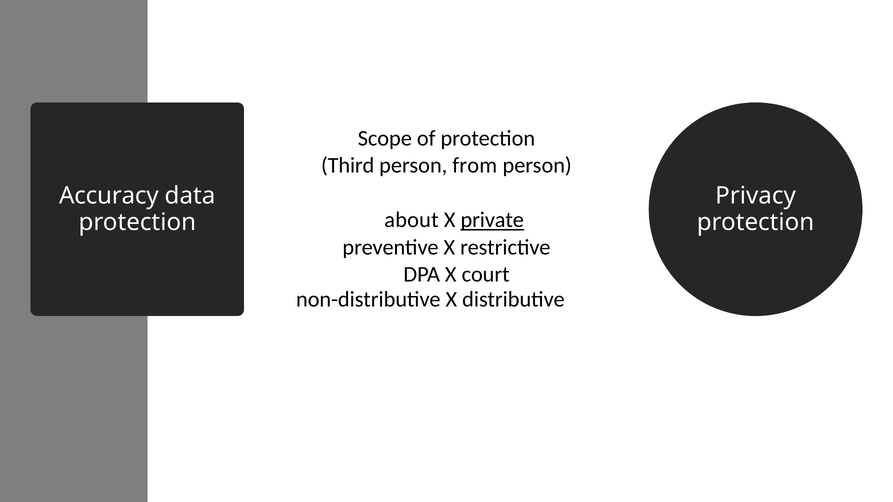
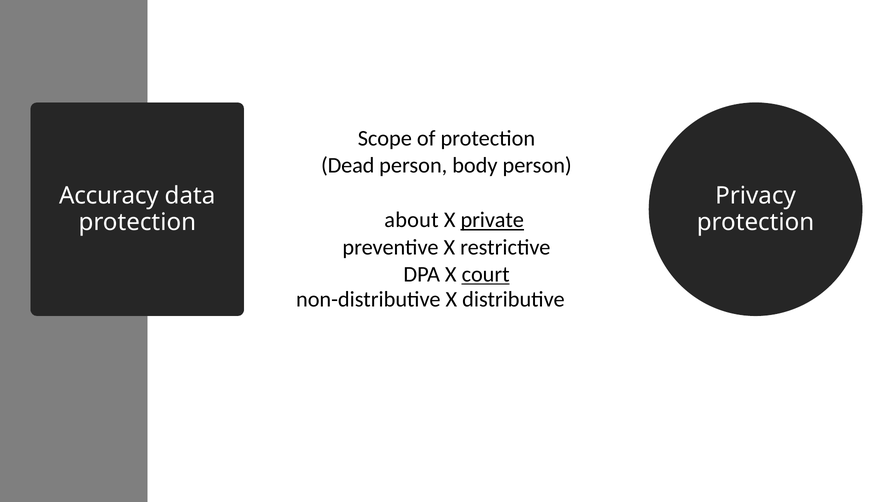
Third: Third -> Dead
from: from -> body
court underline: none -> present
